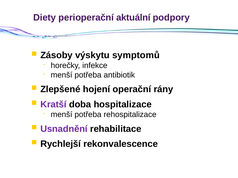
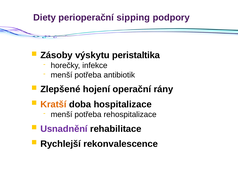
aktuální: aktuální -> sipping
symptomů: symptomů -> peristaltika
Kratší colour: purple -> orange
